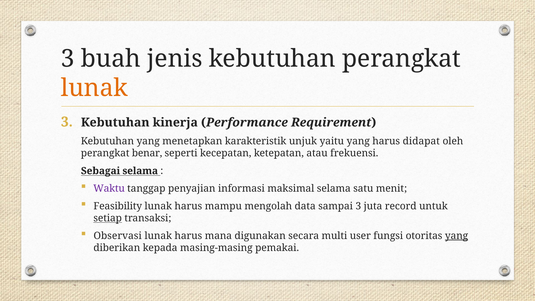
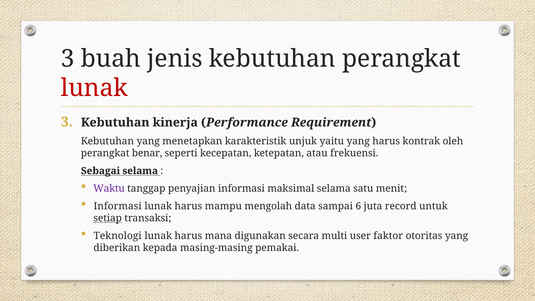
lunak at (94, 88) colour: orange -> red
didapat: didapat -> kontrak
Feasibility at (118, 206): Feasibility -> Informasi
sampai 3: 3 -> 6
Observasi: Observasi -> Teknologi
fungsi: fungsi -> faktor
yang at (457, 236) underline: present -> none
